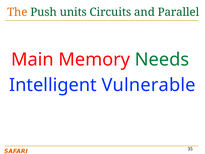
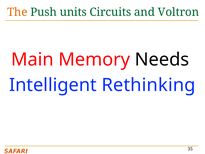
Parallel: Parallel -> Voltron
Needs colour: green -> black
Vulnerable: Vulnerable -> Rethinking
